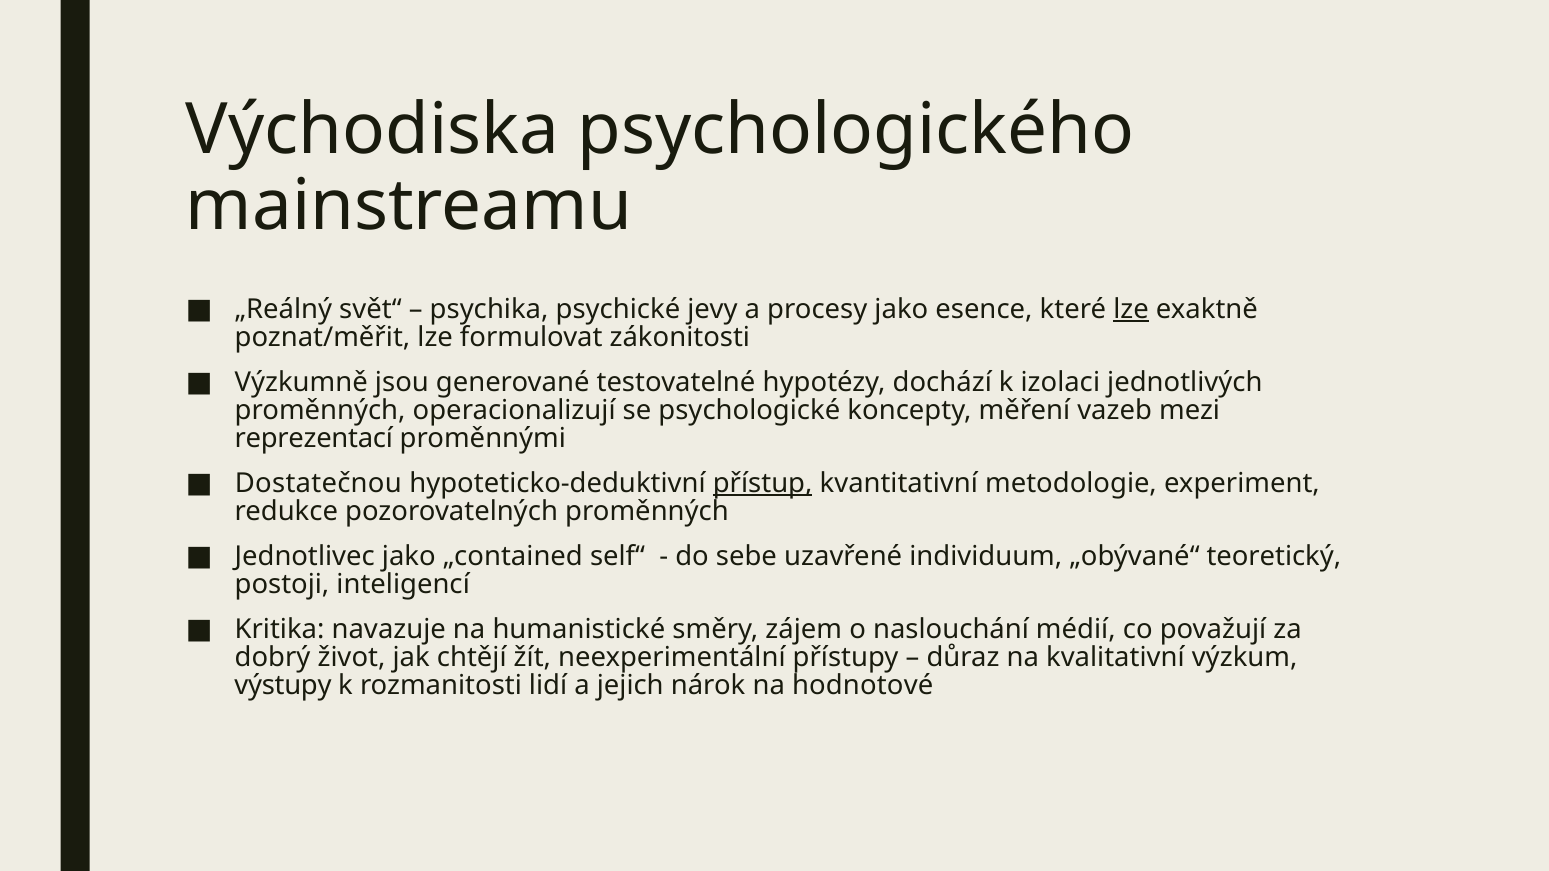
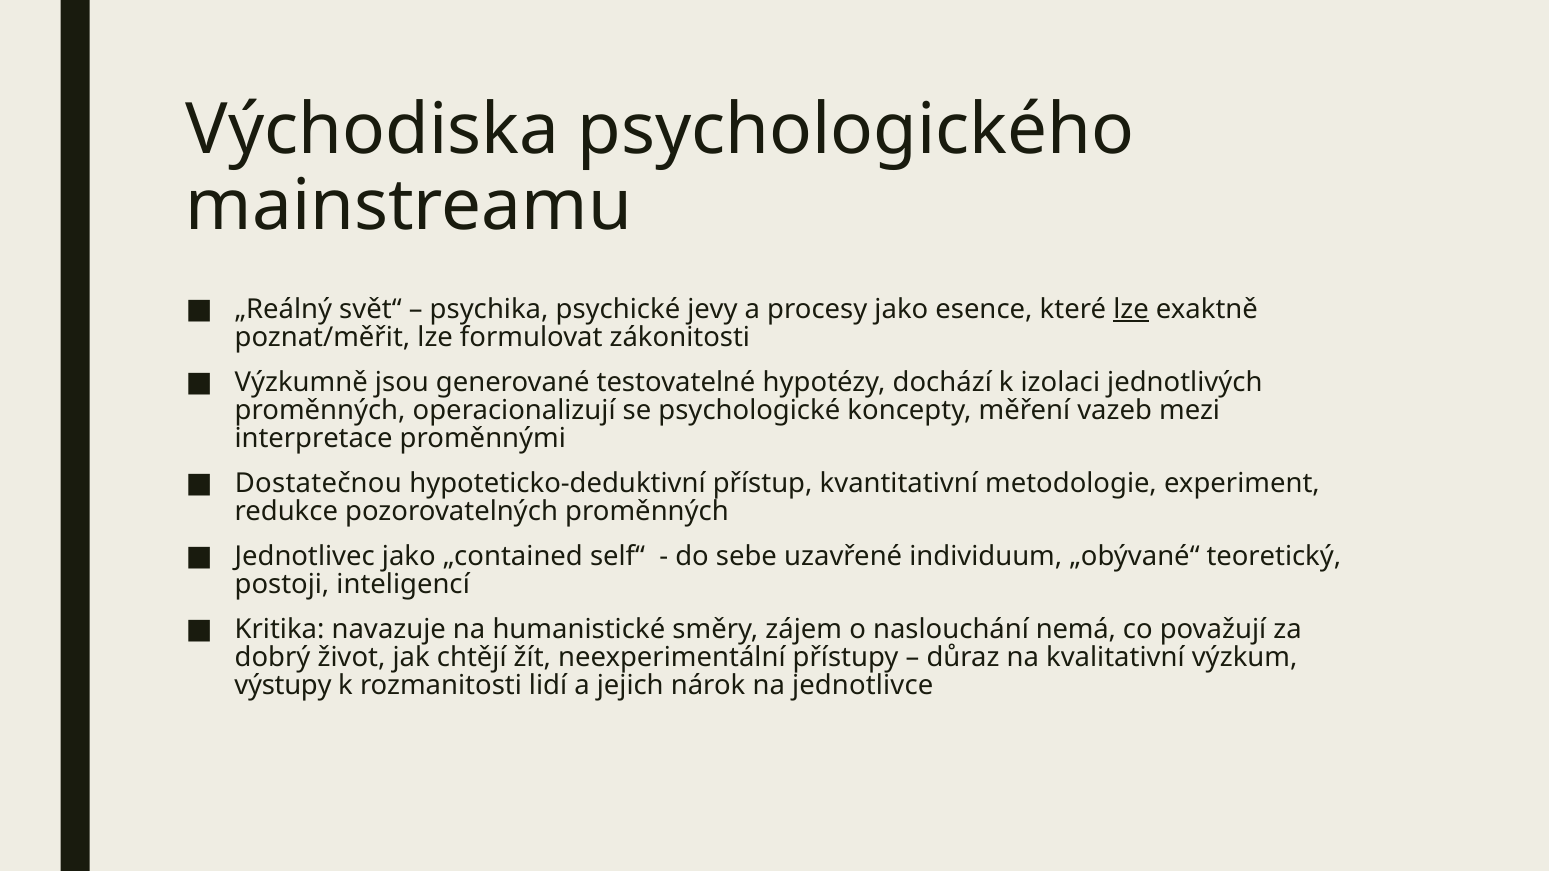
reprezentací: reprezentací -> interpretace
přístup underline: present -> none
médií: médií -> nemá
hodnotové: hodnotové -> jednotlivce
